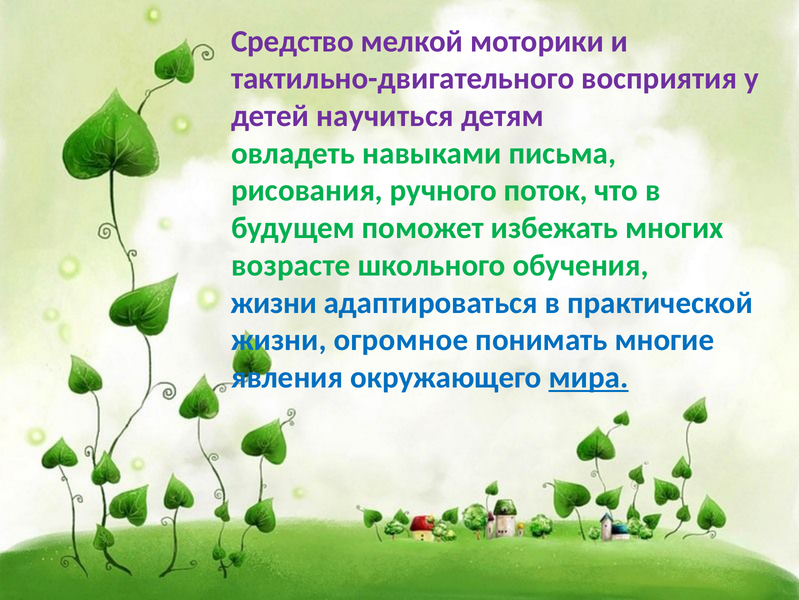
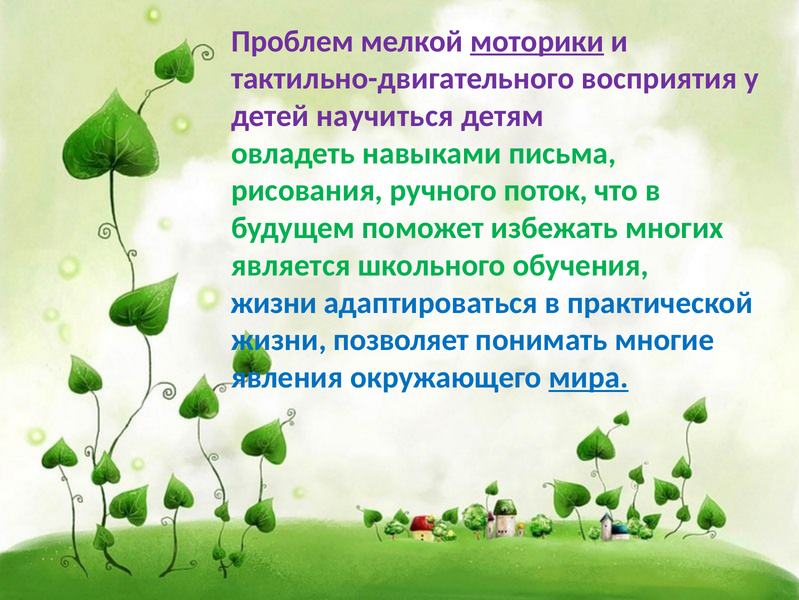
Средство: Средство -> Проблем
моторики underline: none -> present
возрасте: возрасте -> является
огромное: огромное -> позволяет
